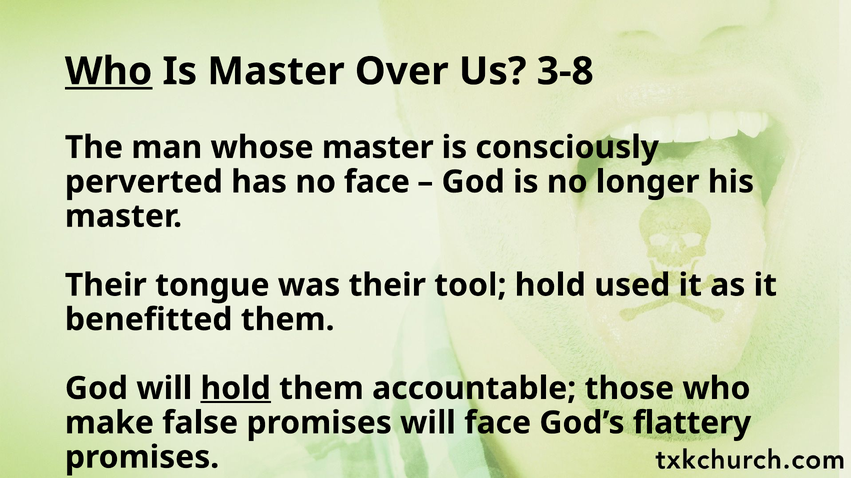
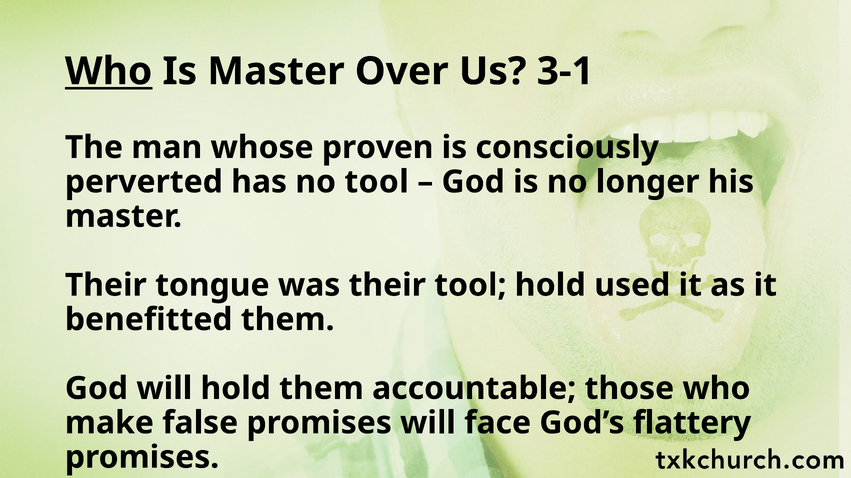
3-8: 3-8 -> 3-1
whose master: master -> proven
no face: face -> tool
hold at (236, 389) underline: present -> none
